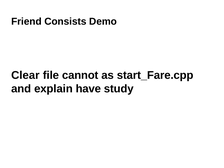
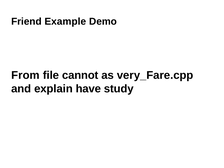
Consists: Consists -> Example
Clear: Clear -> From
start_Fare.cpp: start_Fare.cpp -> very_Fare.cpp
